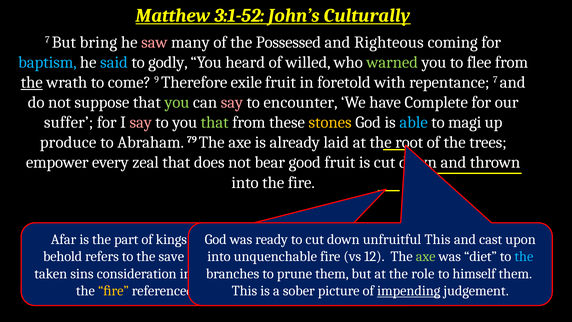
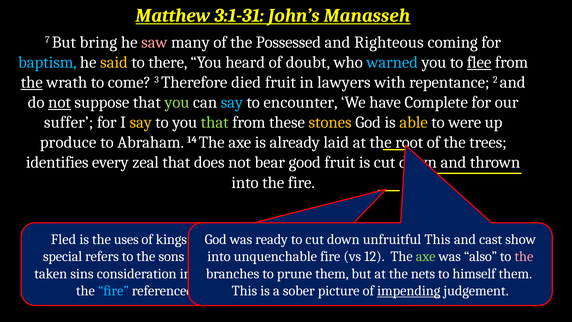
3:1-52: 3:1-52 -> 3:1-31
Culturally: Culturally -> Manasseh
said colour: light blue -> yellow
godly: godly -> there
willed: willed -> doubt
warned colour: light green -> light blue
flee underline: none -> present
9: 9 -> 3
exile: exile -> died
foretold: foretold -> lawyers
repentance 7: 7 -> 2
not at (59, 102) underline: none -> present
say at (232, 102) colour: pink -> light blue
say at (141, 122) colour: pink -> yellow
able colour: light blue -> yellow
magi: magi -> were
79: 79 -> 14
empower: empower -> identifies
Afar: Afar -> Fled
part: part -> uses
upon: upon -> show
behold: behold -> special
save: save -> sons
diet: diet -> also
the at (524, 256) colour: light blue -> pink
role: role -> nets
ﬁre at (113, 291) colour: yellow -> light blue
